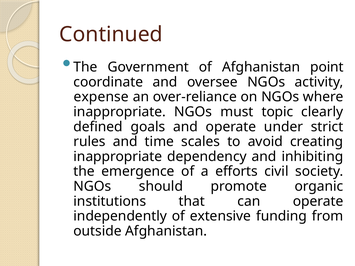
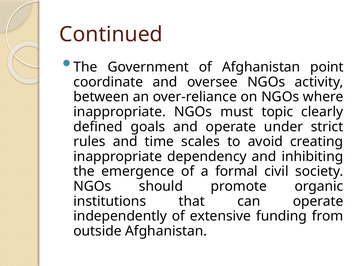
expense: expense -> between
efforts: efforts -> formal
